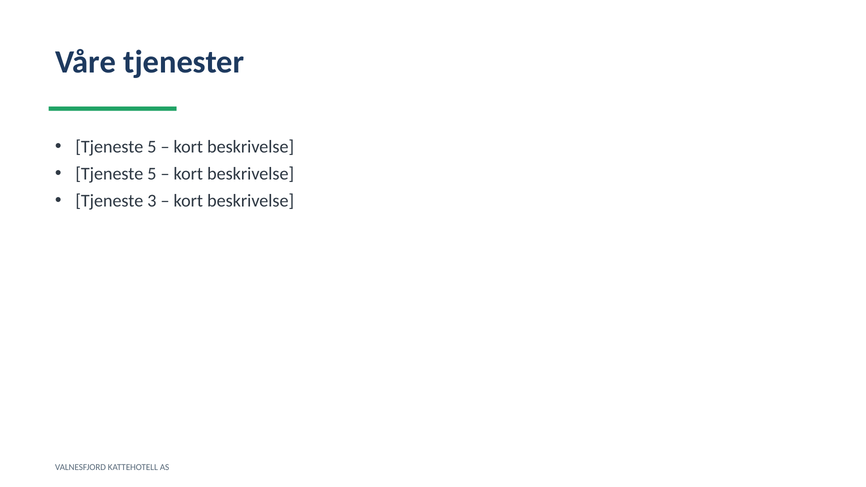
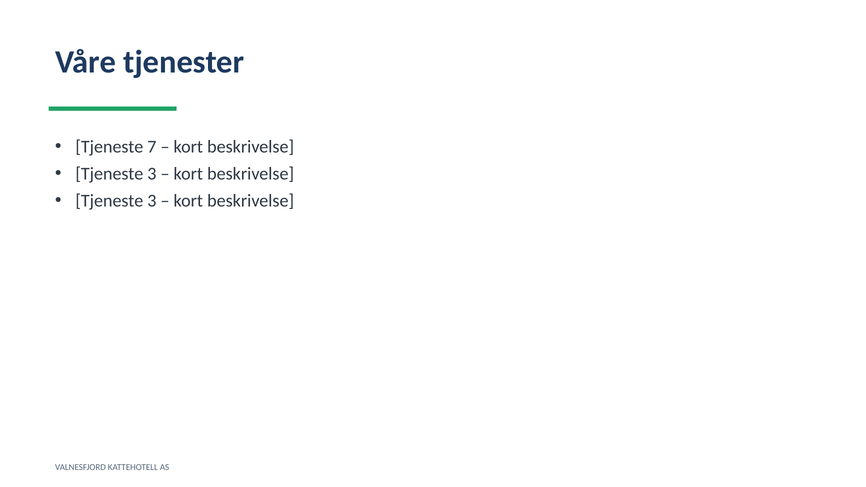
5 at (152, 147): 5 -> 7
5 at (152, 174): 5 -> 3
